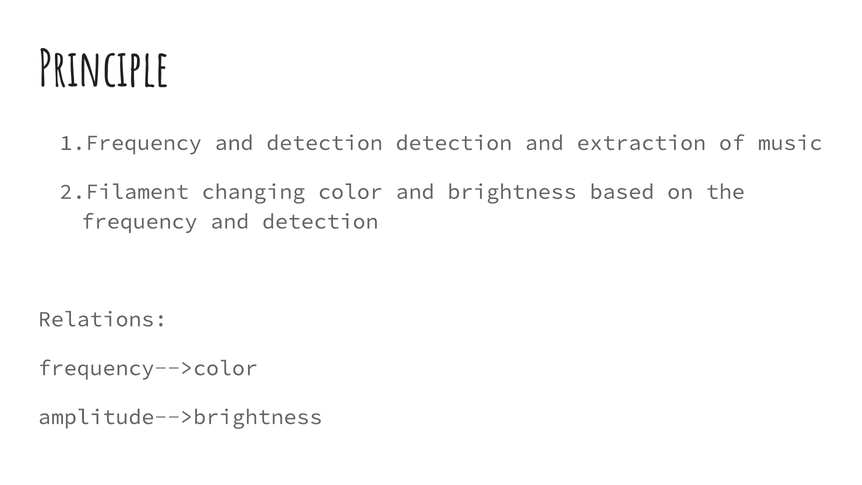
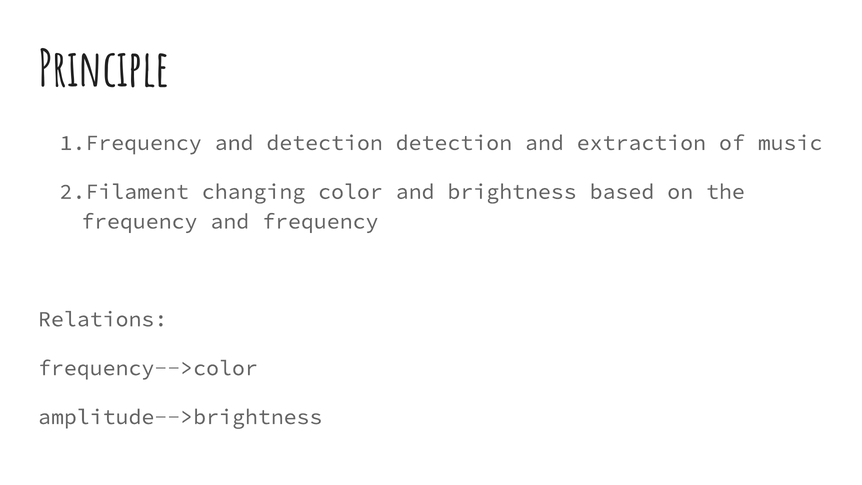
frequency and detection: detection -> frequency
